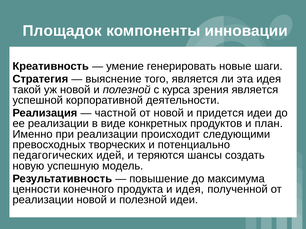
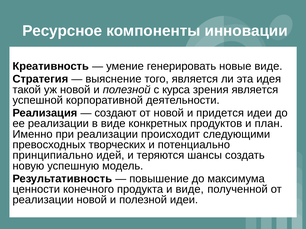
Площадок: Площадок -> Ресурсное
новые шаги: шаги -> виде
частной: частной -> создают
педагогических: педагогических -> принципиально
и идея: идея -> виде
